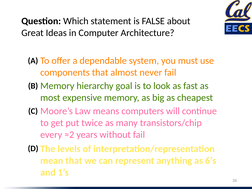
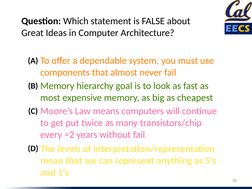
6’s: 6’s -> 5’s
